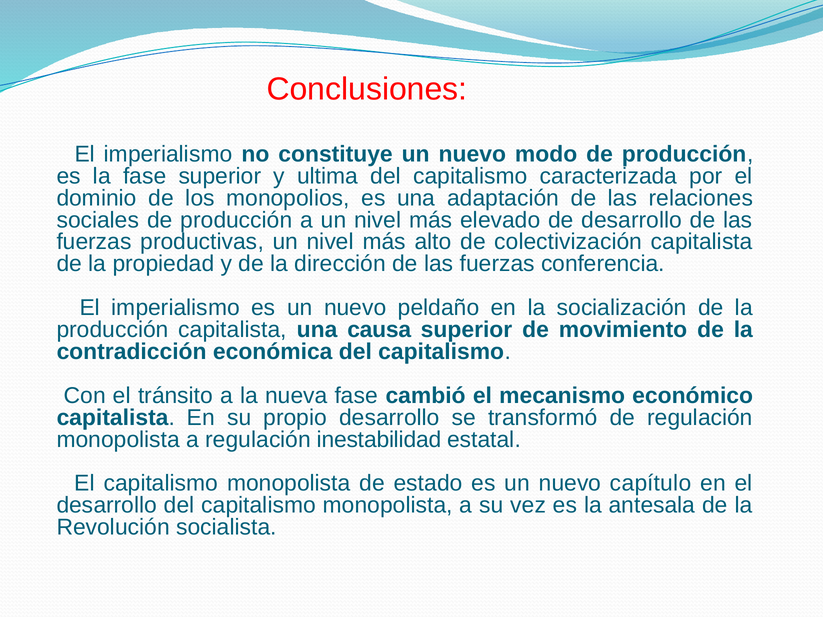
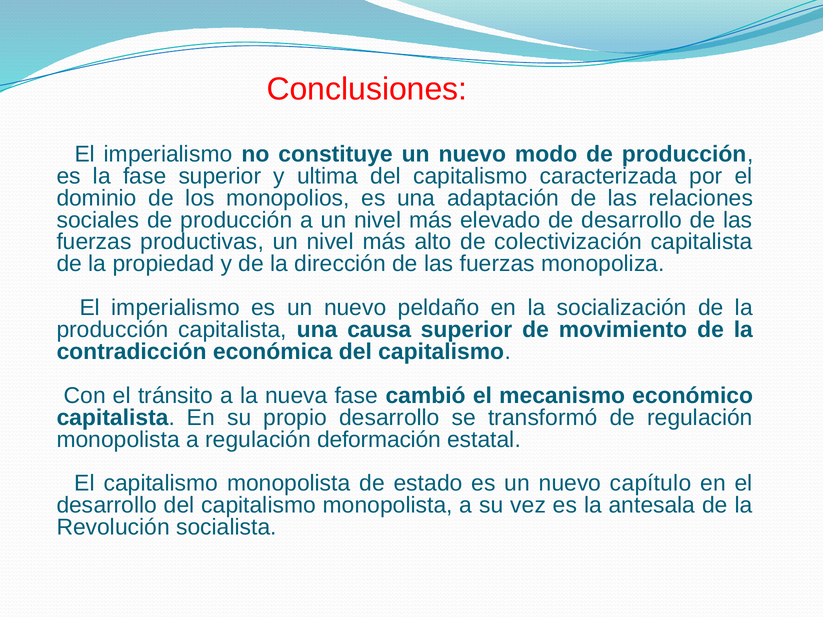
conferencia: conferencia -> monopoliza
inestabilidad: inestabilidad -> deformación
